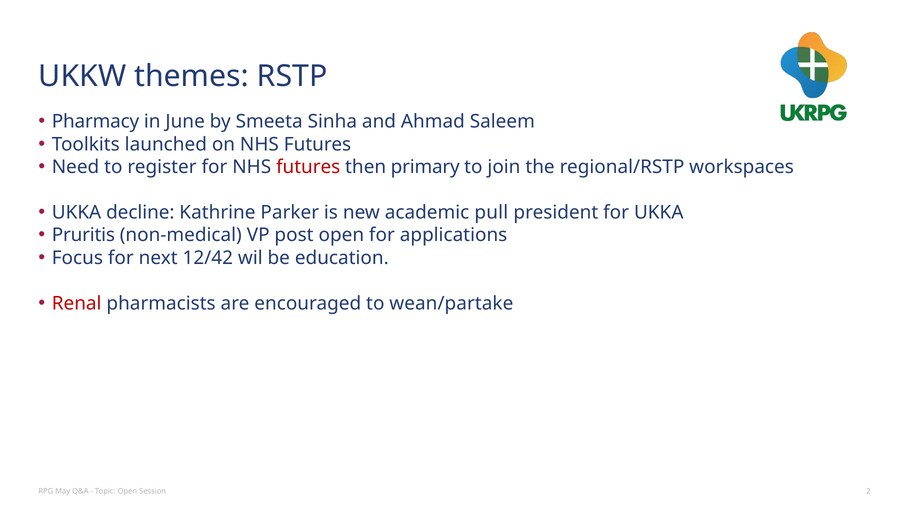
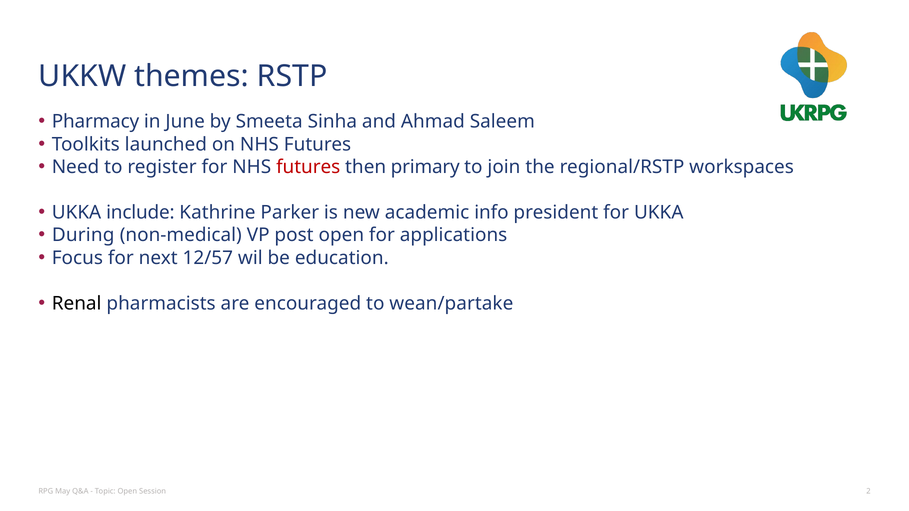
decline: decline -> include
pull: pull -> info
Pruritis: Pruritis -> During
12/42: 12/42 -> 12/57
Renal colour: red -> black
